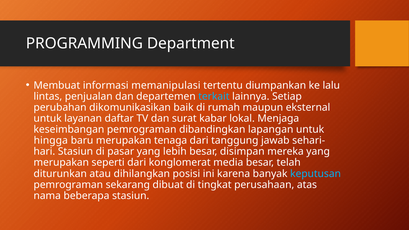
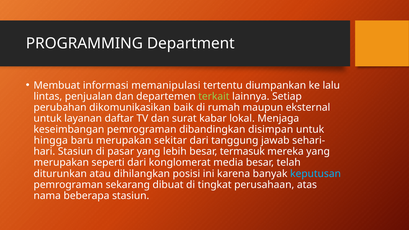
terkait colour: light blue -> light green
lapangan: lapangan -> disimpan
tenaga: tenaga -> sekitar
disimpan: disimpan -> termasuk
